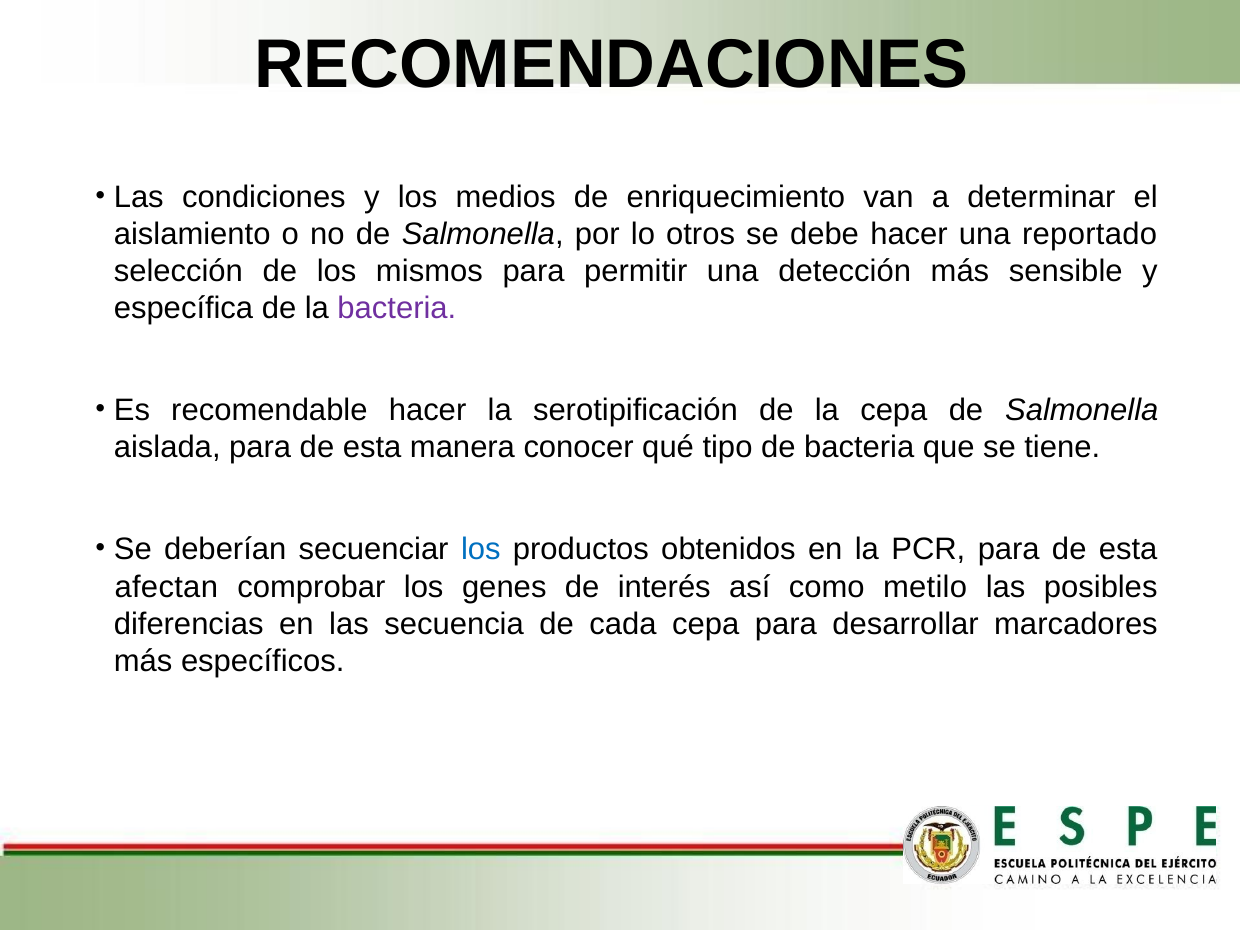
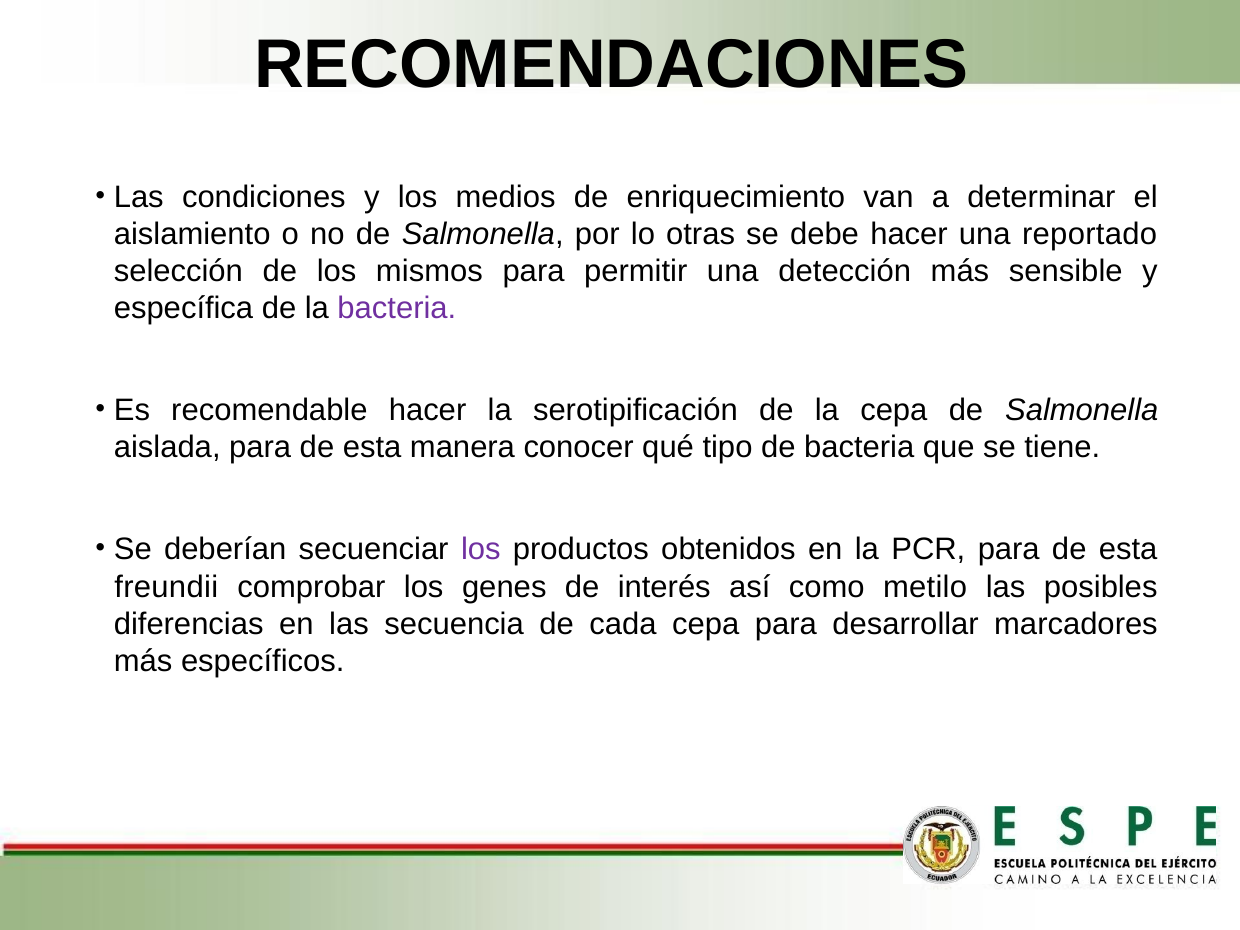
otros: otros -> otras
los at (481, 550) colour: blue -> purple
afectan: afectan -> freundii
